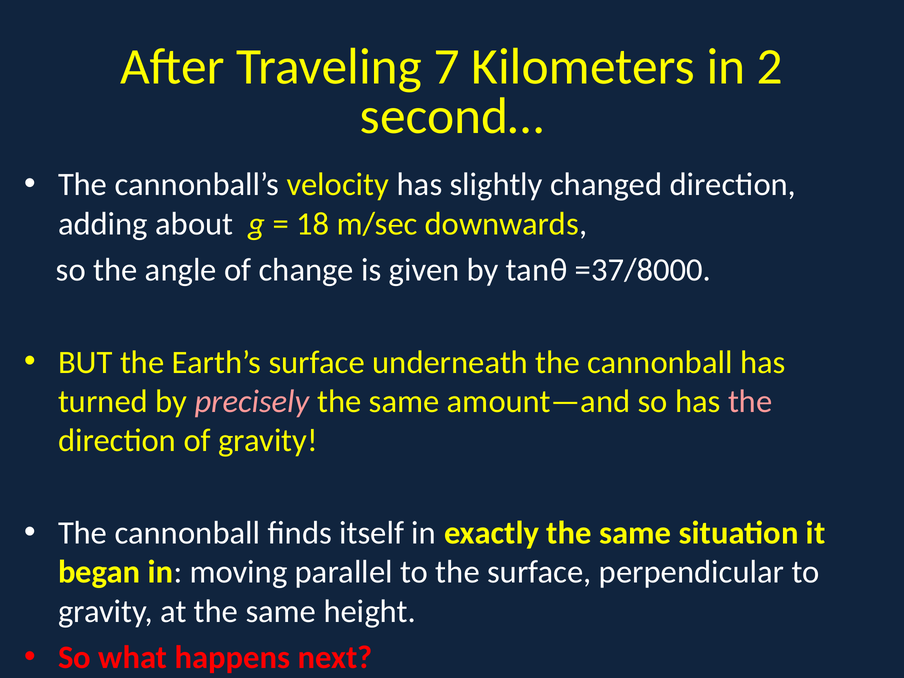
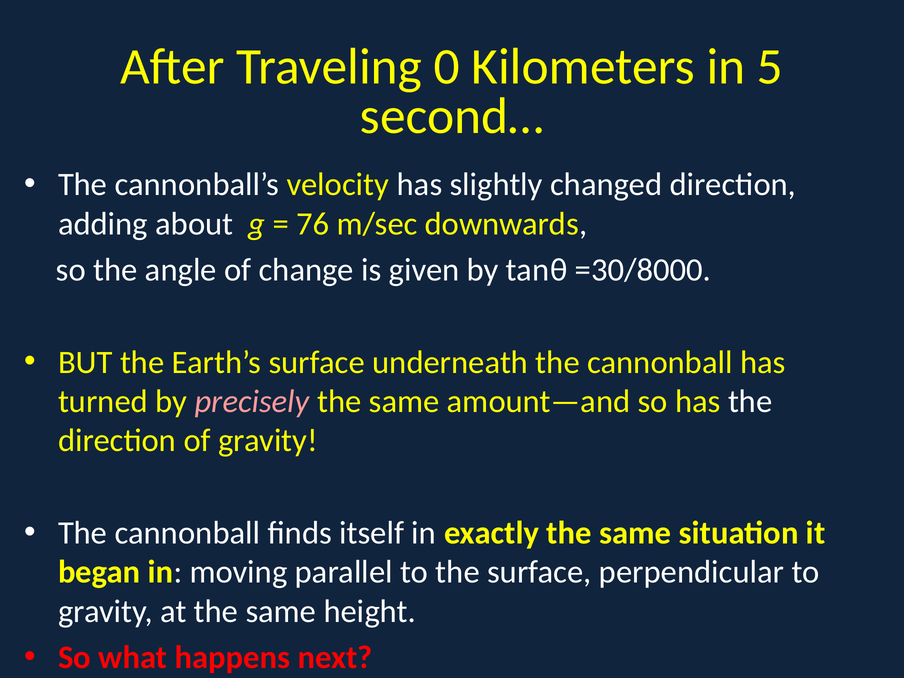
7: 7 -> 0
2: 2 -> 5
18: 18 -> 76
=37/8000: =37/8000 -> =30/8000
the at (750, 401) colour: pink -> white
